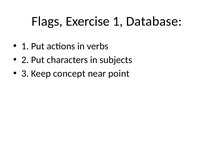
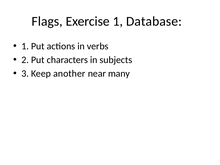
concept: concept -> another
point: point -> many
